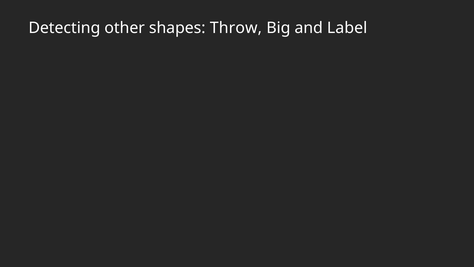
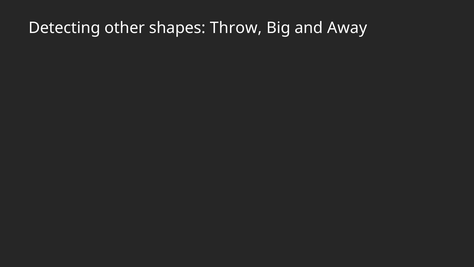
Label: Label -> Away
